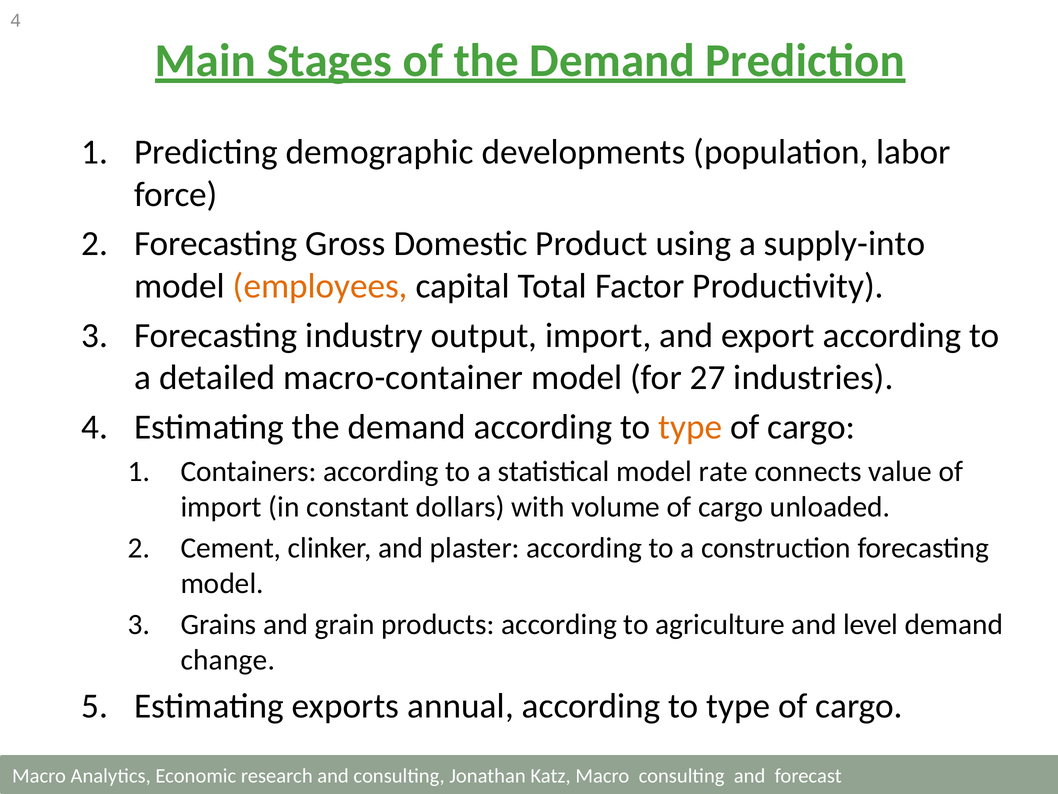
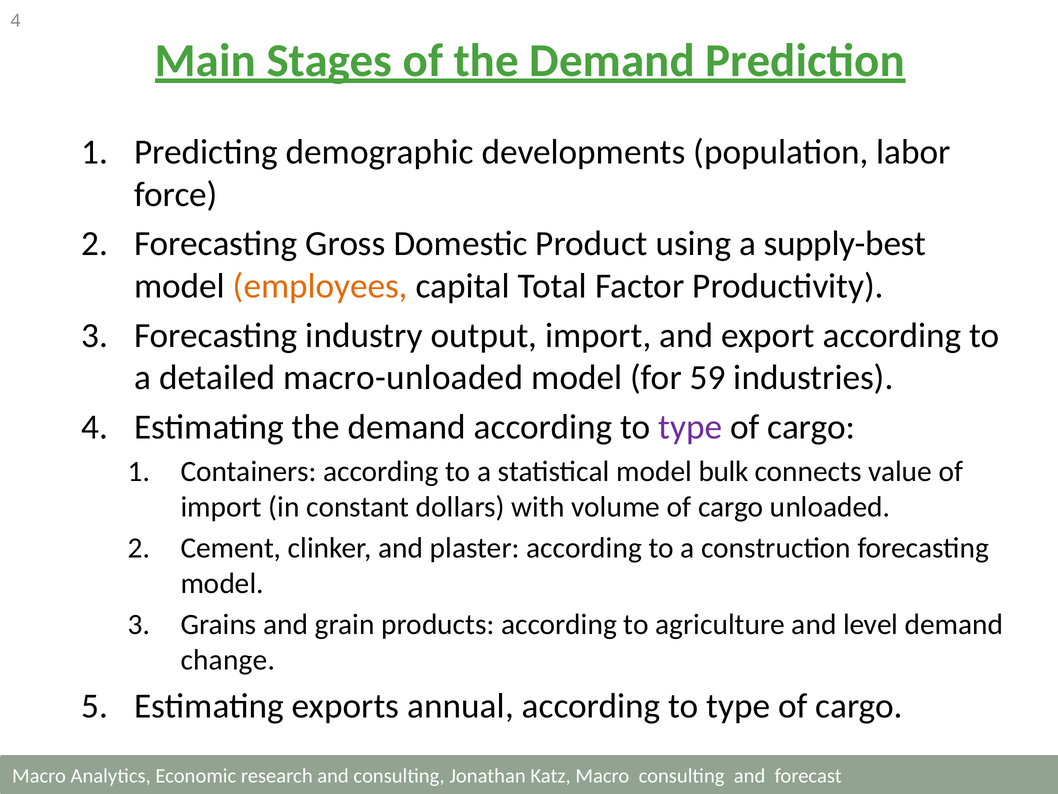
supply-into: supply-into -> supply-best
macro-container: macro-container -> macro-unloaded
27: 27 -> 59
type at (690, 427) colour: orange -> purple
rate: rate -> bulk
